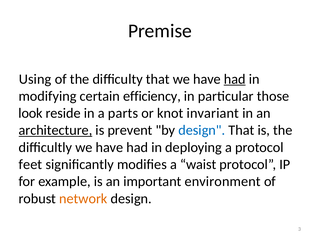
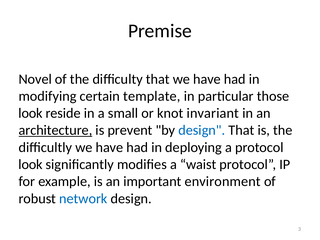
Using: Using -> Novel
had at (235, 79) underline: present -> none
efficiency: efficiency -> template
parts: parts -> small
feet at (30, 164): feet -> look
network colour: orange -> blue
